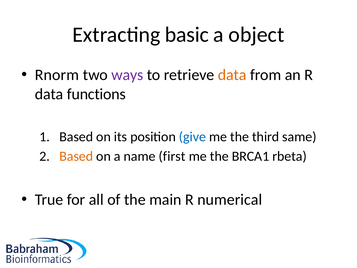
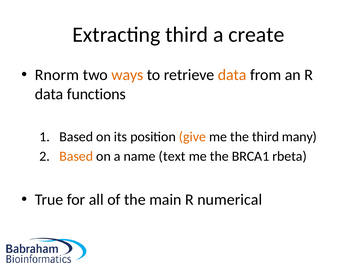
Extracting basic: basic -> third
object: object -> create
ways colour: purple -> orange
give colour: blue -> orange
same: same -> many
first: first -> text
